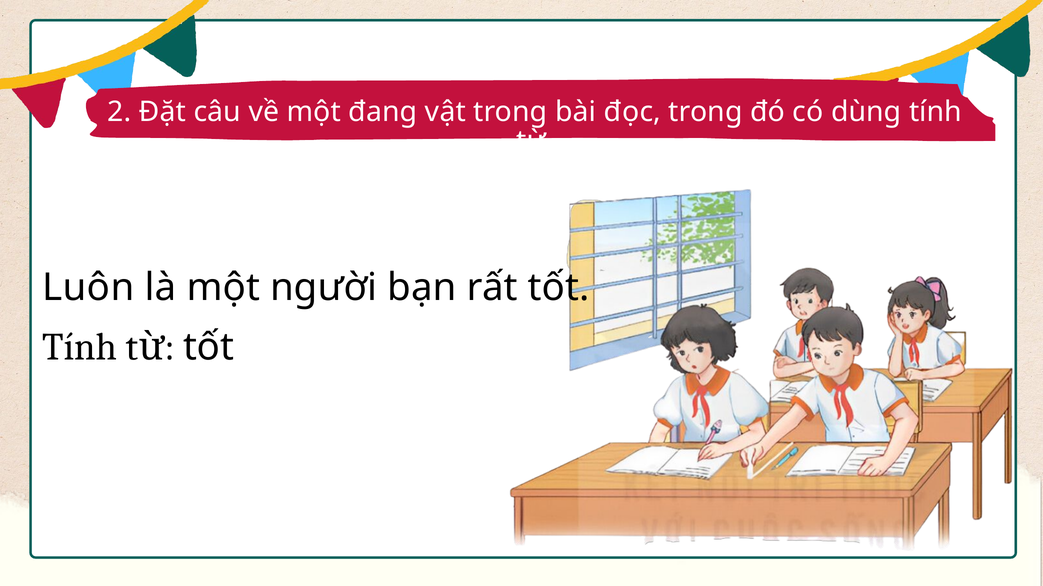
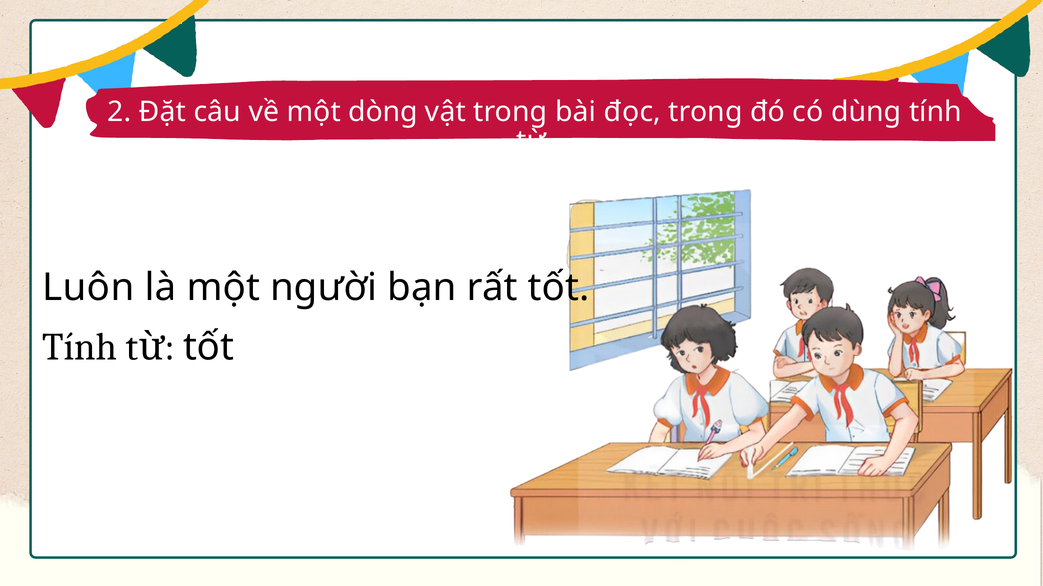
đang: đang -> dòng
